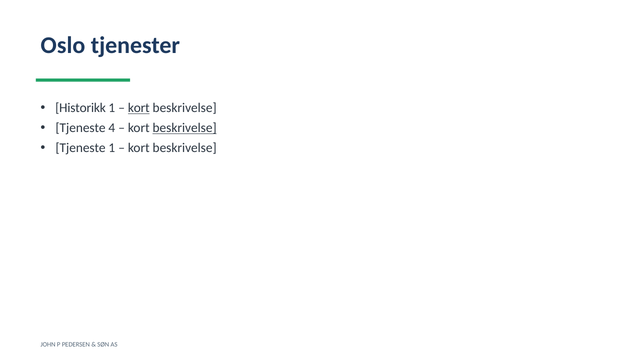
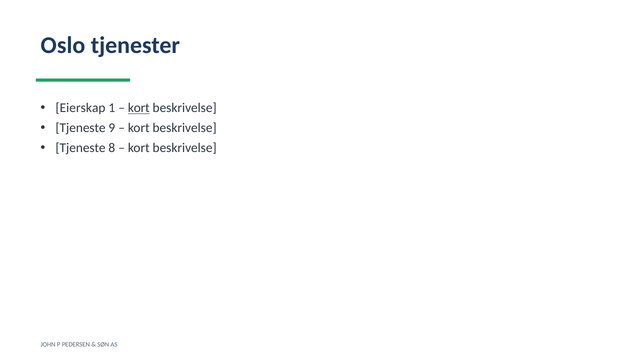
Historikk: Historikk -> Eierskap
4: 4 -> 9
beskrivelse at (185, 128) underline: present -> none
Tjeneste 1: 1 -> 8
